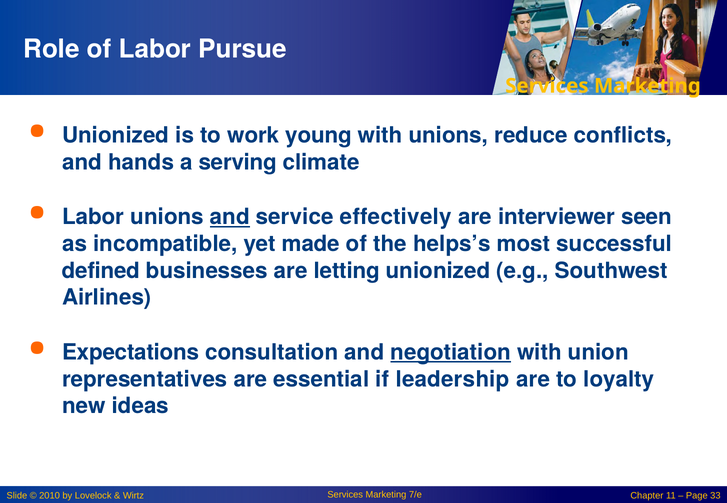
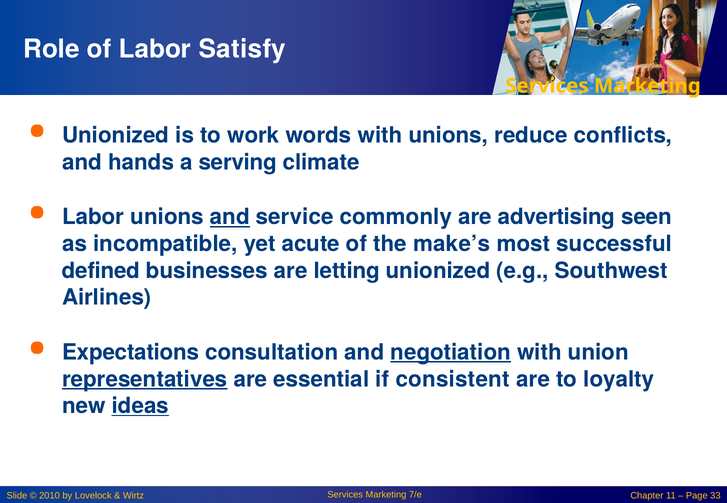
Pursue: Pursue -> Satisfy
young: young -> words
effectively: effectively -> commonly
interviewer: interviewer -> advertising
made: made -> acute
helps’s: helps’s -> make’s
representatives underline: none -> present
leadership: leadership -> consistent
ideas underline: none -> present
